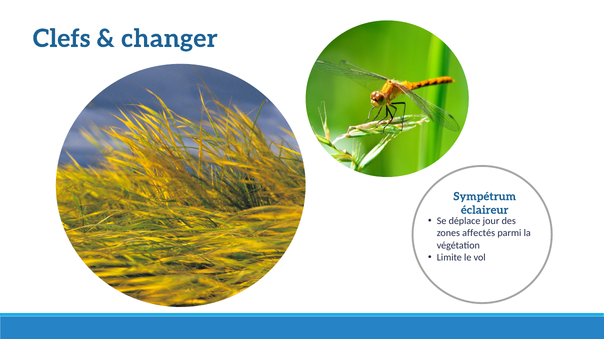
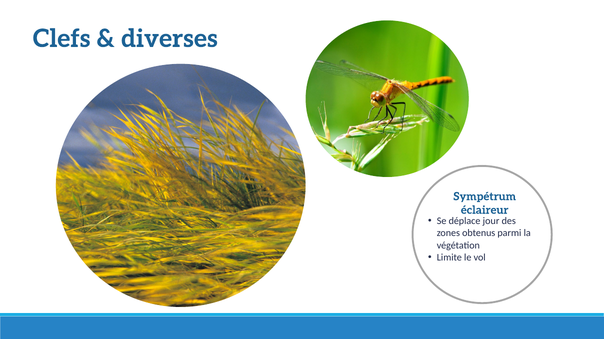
changer: changer -> diverses
affectés: affectés -> obtenus
